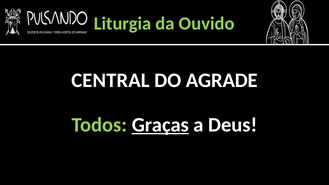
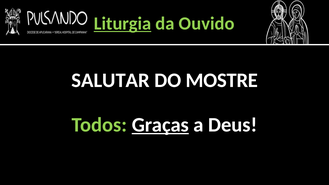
Liturgia underline: none -> present
CENTRAL: CENTRAL -> SALUTAR
AGRADE: AGRADE -> MOSTRE
